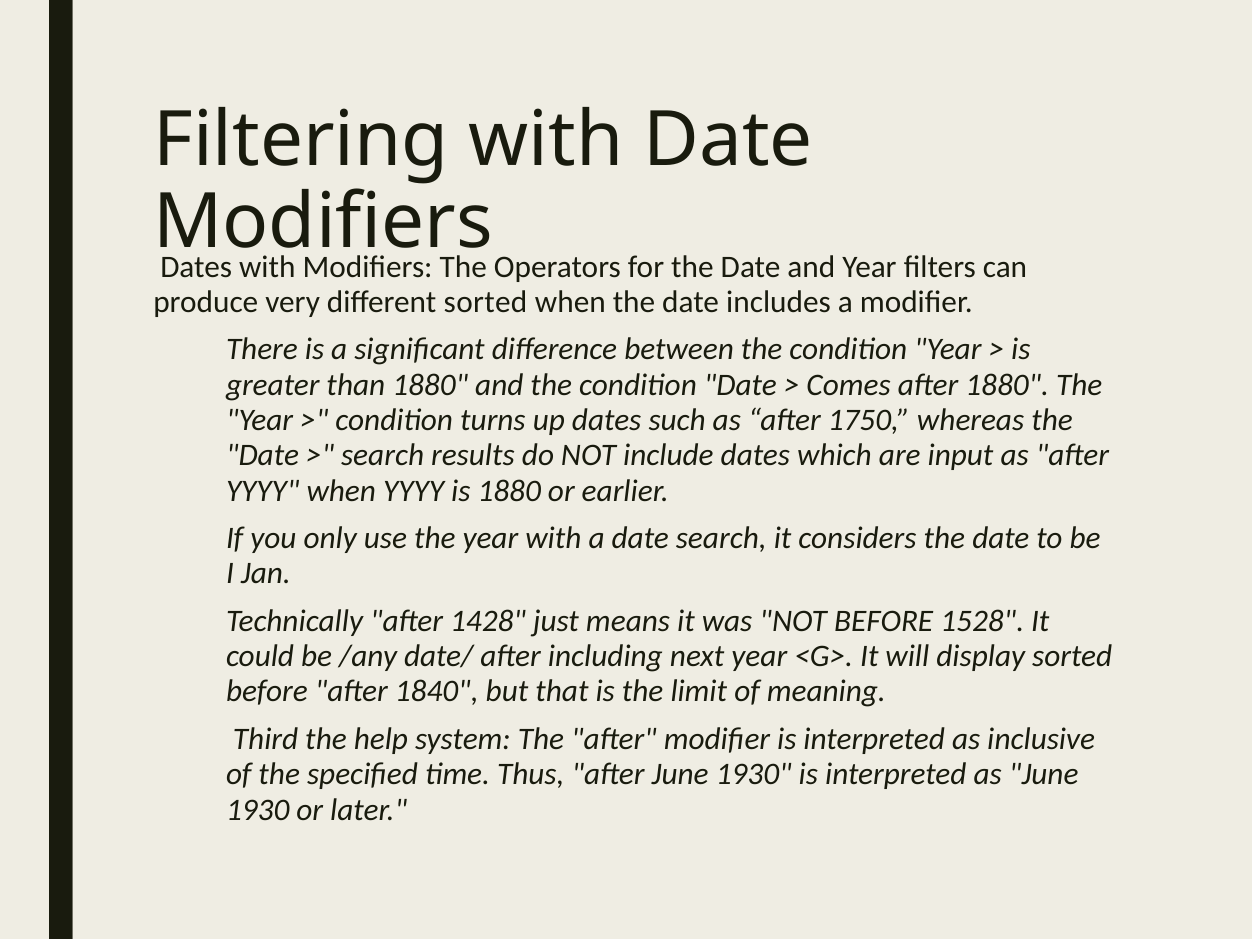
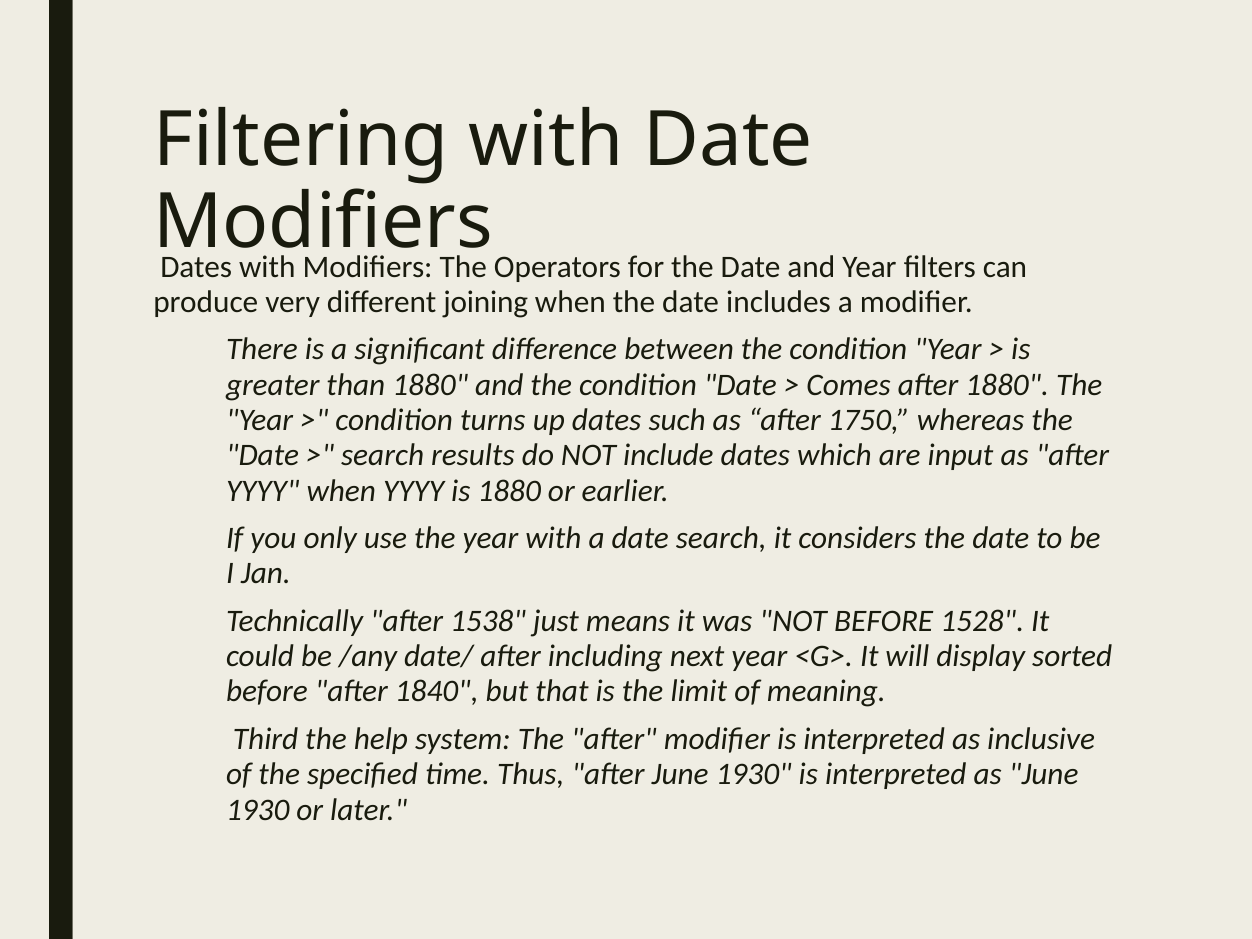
different sorted: sorted -> joining
1428: 1428 -> 1538
